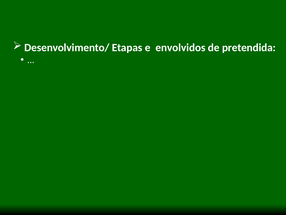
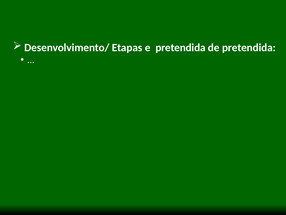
e envolvidos: envolvidos -> pretendida
